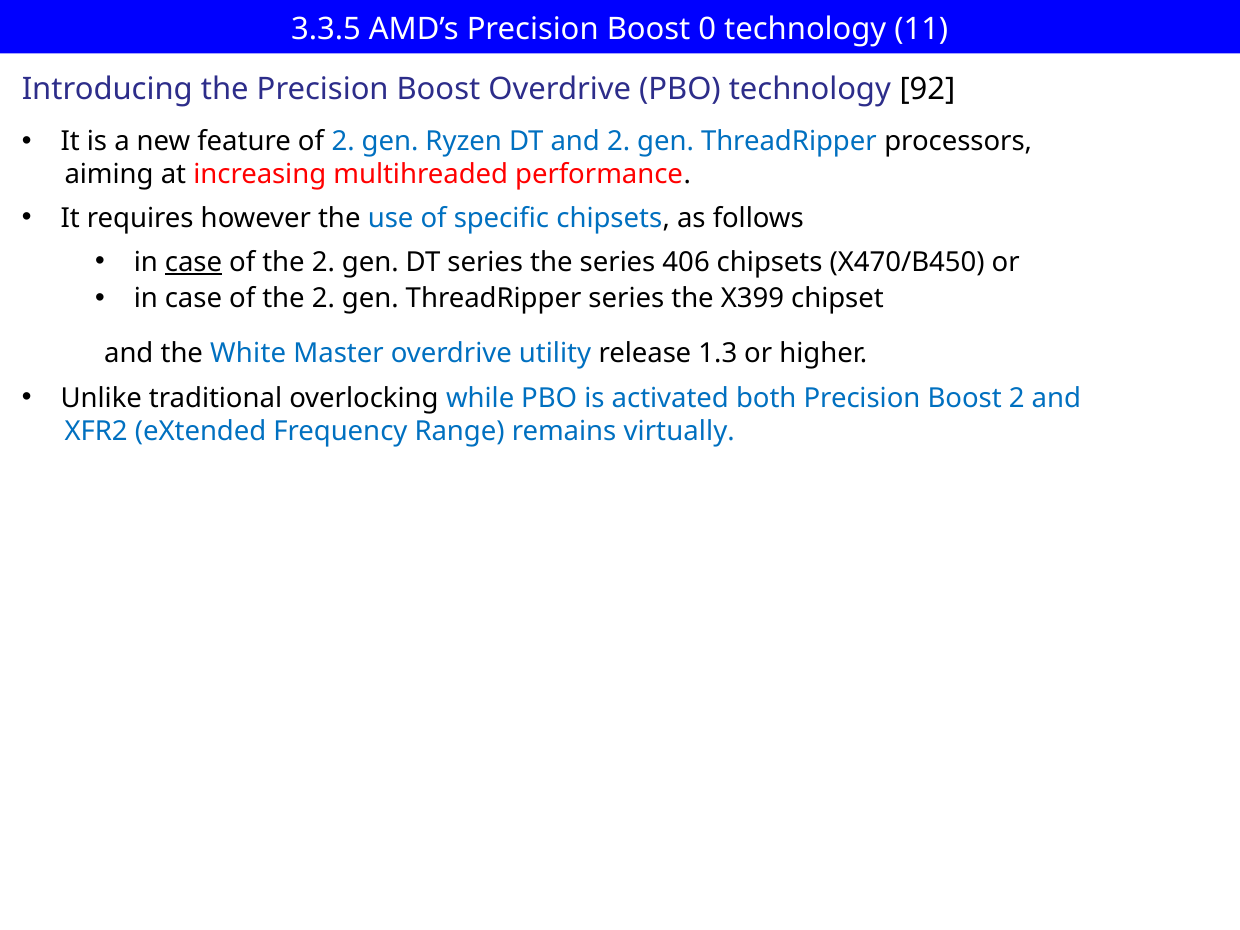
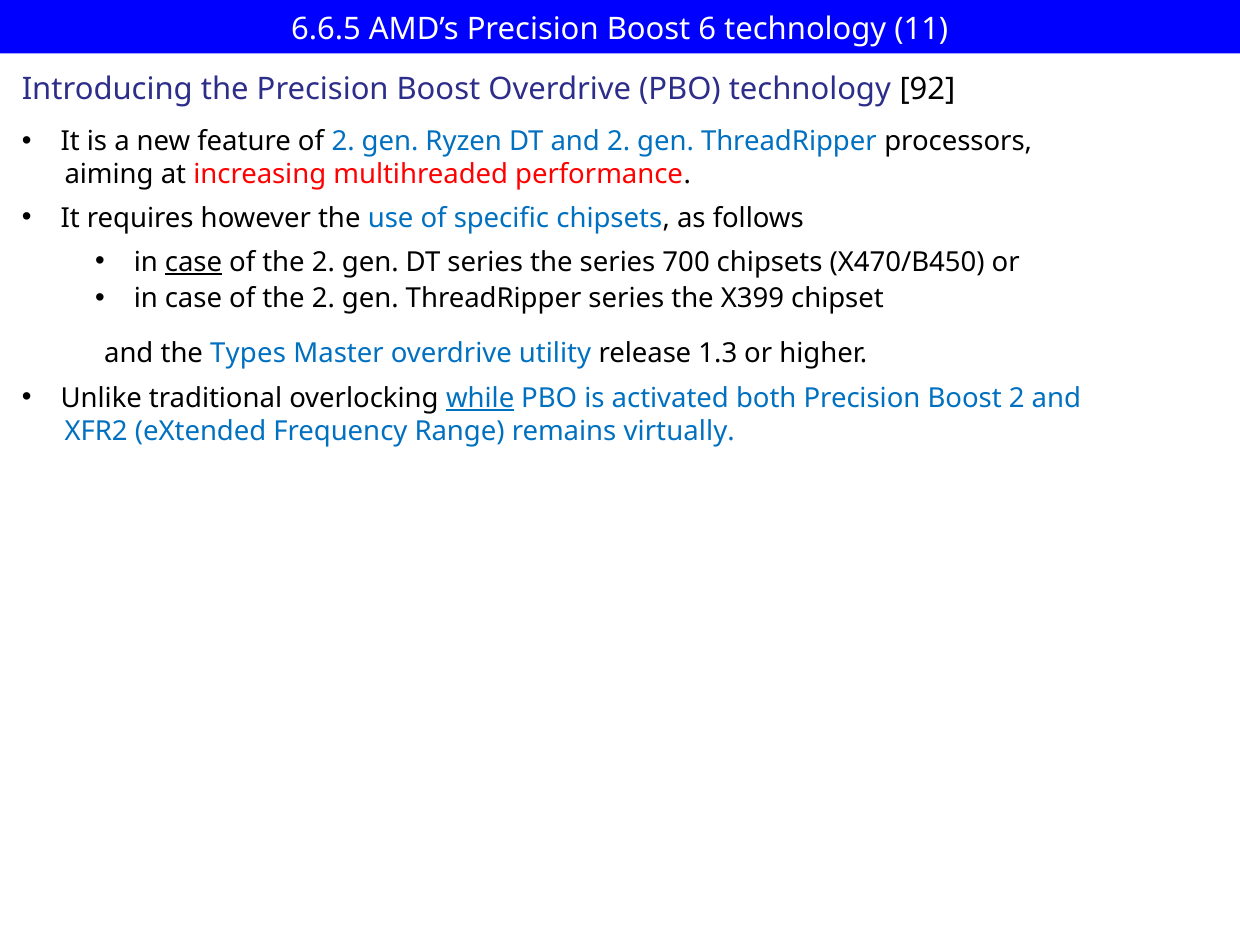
3.3.5: 3.3.5 -> 6.6.5
0: 0 -> 6
406: 406 -> 700
White: White -> Types
while underline: none -> present
